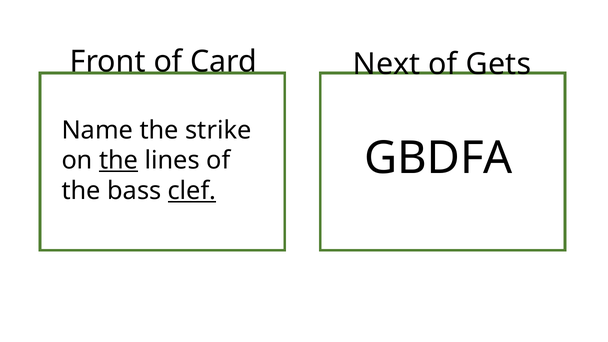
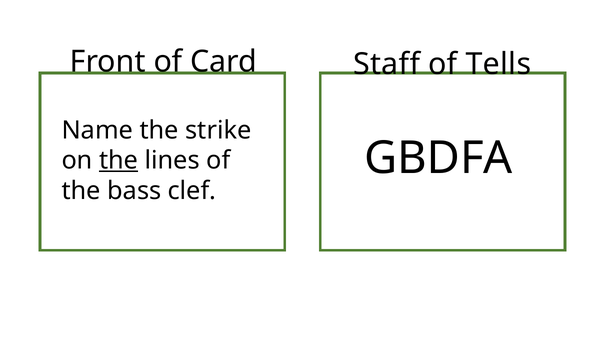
Next: Next -> Staff
Gets: Gets -> Tells
clef underline: present -> none
